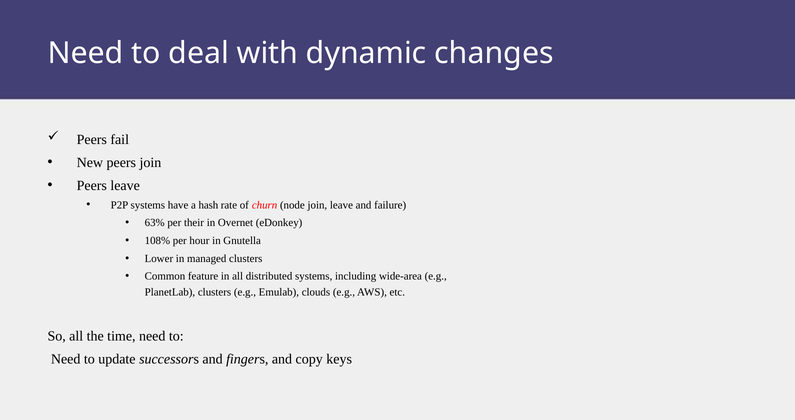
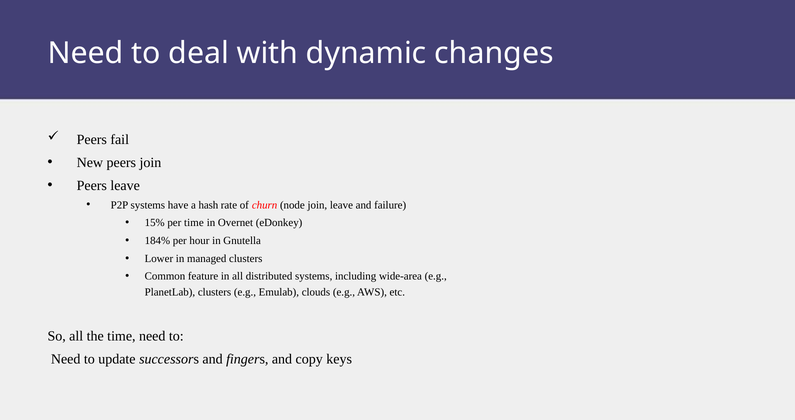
63%: 63% -> 15%
per their: their -> time
108%: 108% -> 184%
